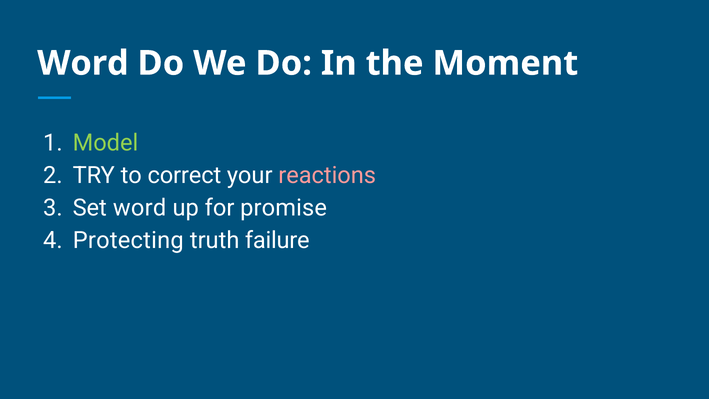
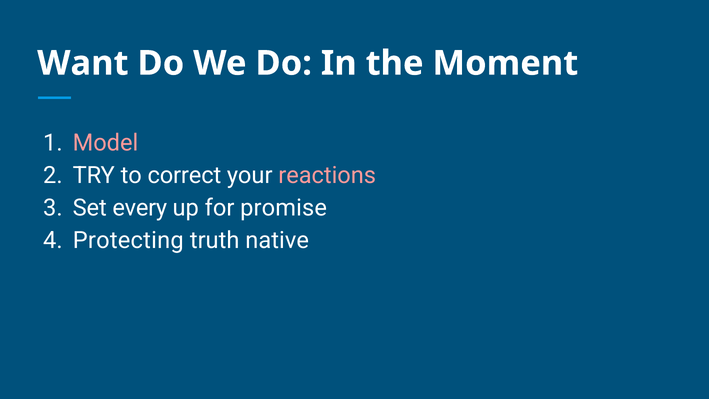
Word at (83, 63): Word -> Want
Model colour: light green -> pink
Set word: word -> every
failure: failure -> native
